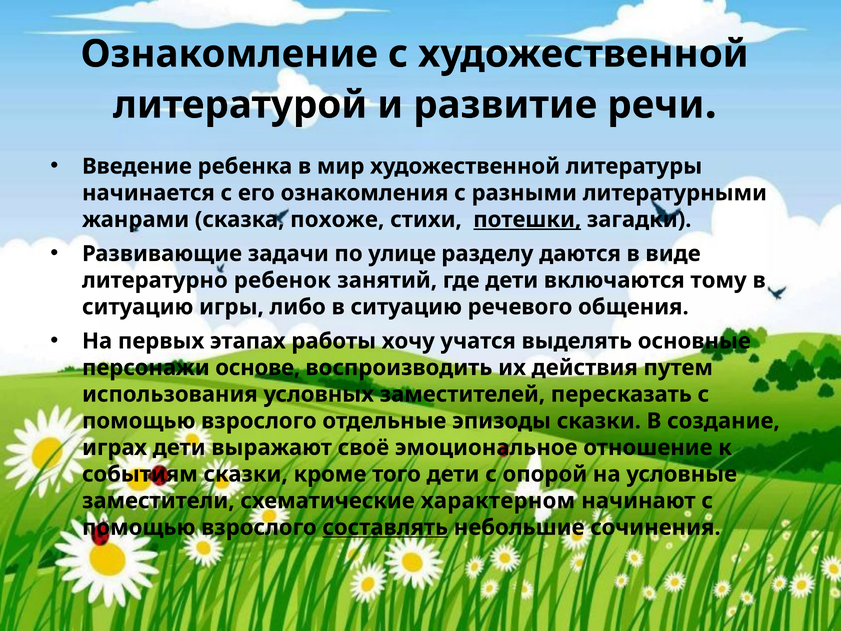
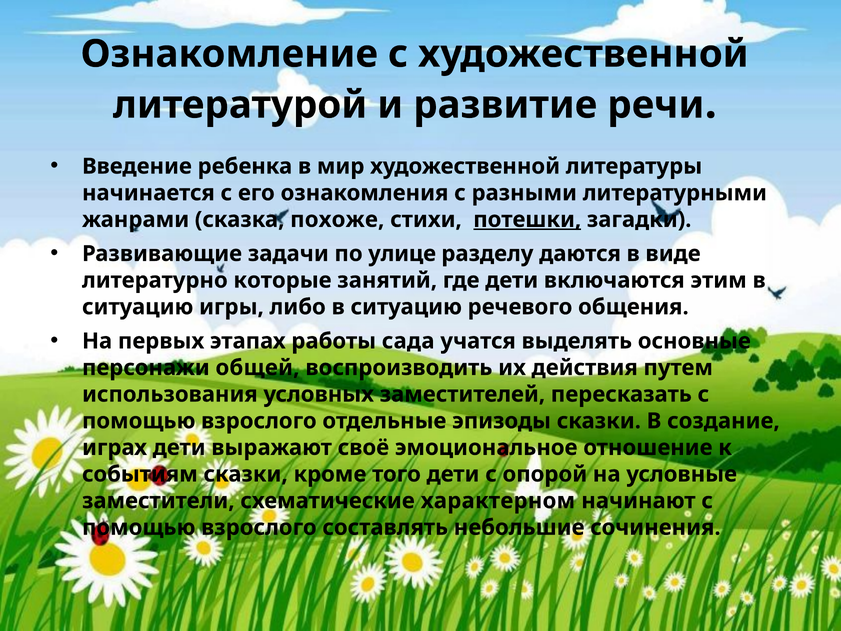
ребенок: ребенок -> которые
тому: тому -> этим
хочу: хочу -> сада
основе: основе -> общей
составлять underline: present -> none
